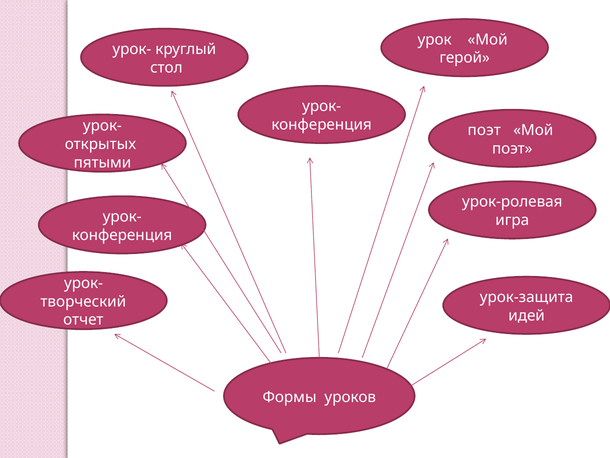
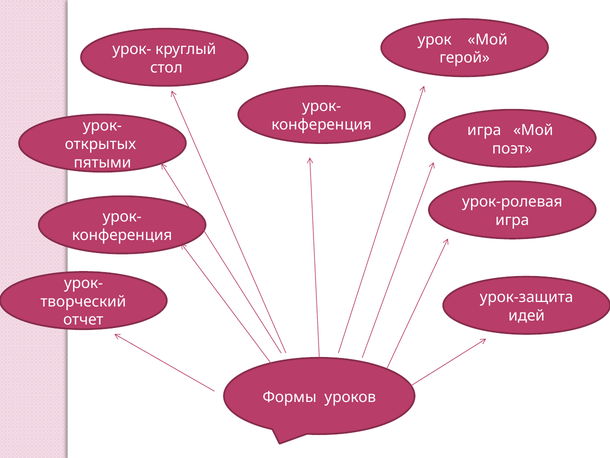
поэт at (484, 130): поэт -> игра
